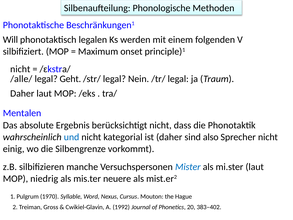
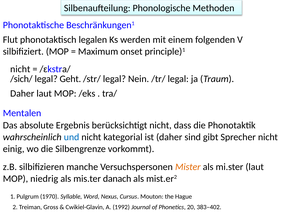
Will: Will -> Flut
/alle/: /alle/ -> /sich/
also: also -> gibt
Mister colour: blue -> orange
neuere: neuere -> danach
